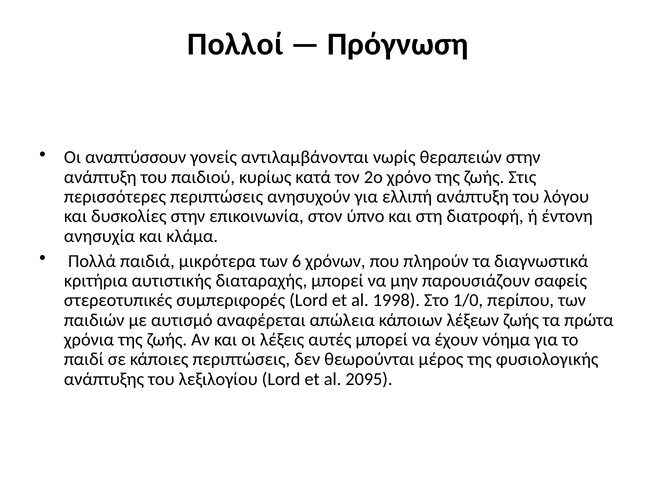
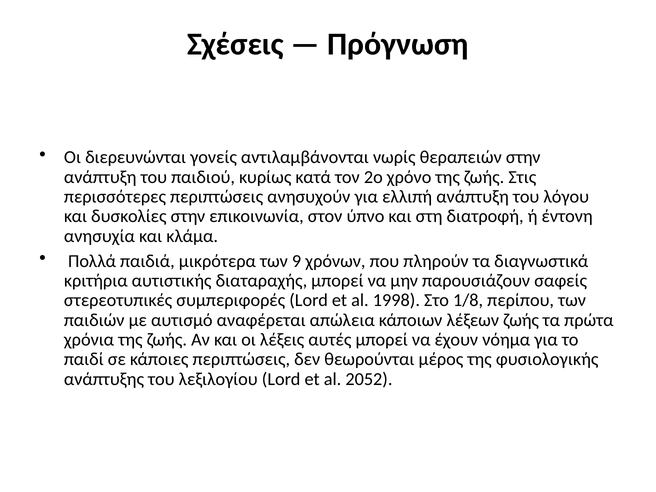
Πολλοί: Πολλοί -> Σχέσεις
αναπτύσσουν: αναπτύσσουν -> διερευνώνται
6: 6 -> 9
1/0: 1/0 -> 1/8
2095: 2095 -> 2052
